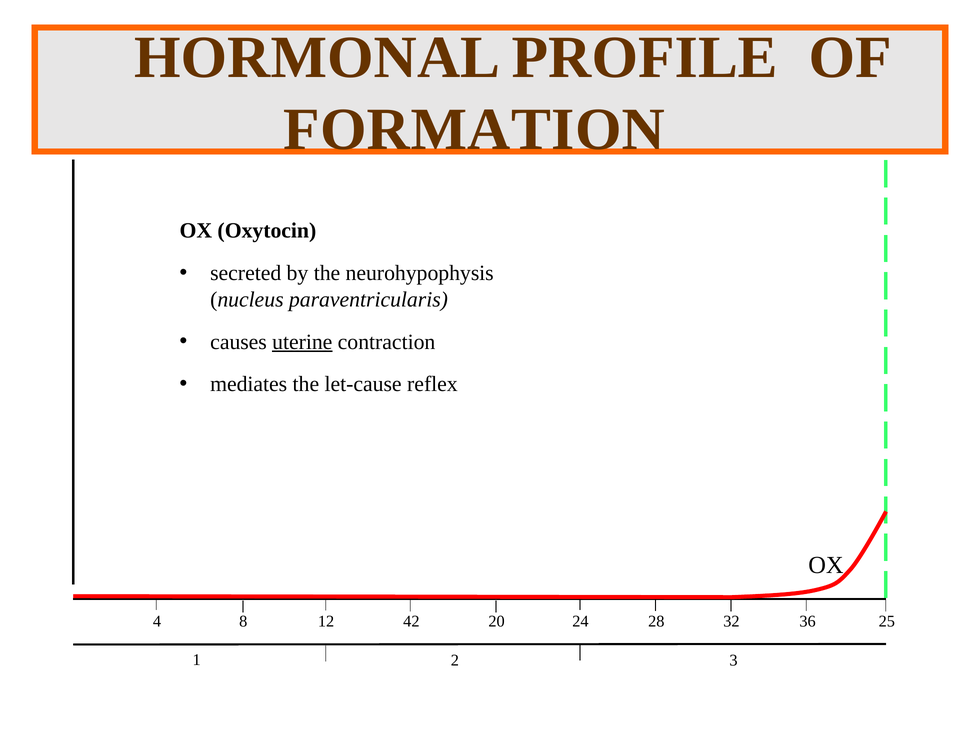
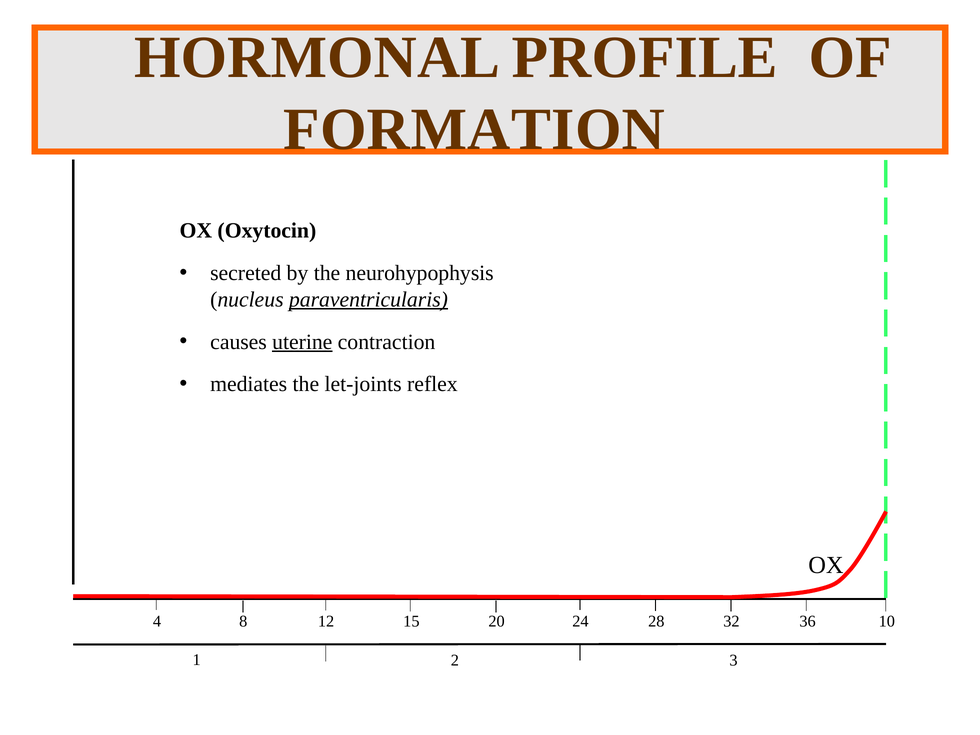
paraventricularis underline: none -> present
let-cause: let-cause -> let-joints
42: 42 -> 15
25: 25 -> 10
